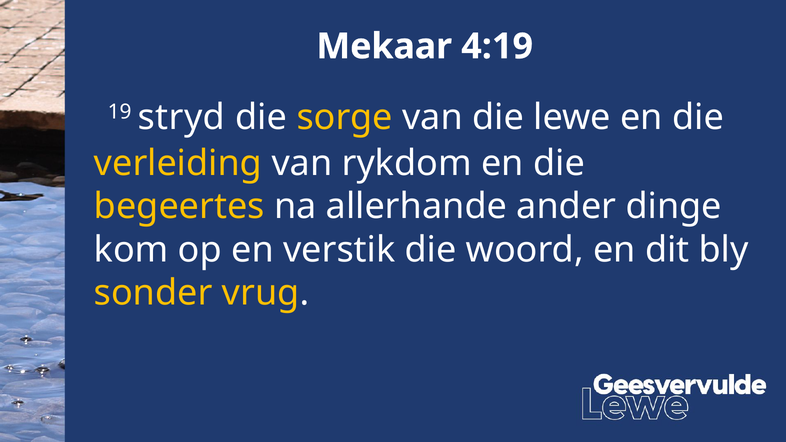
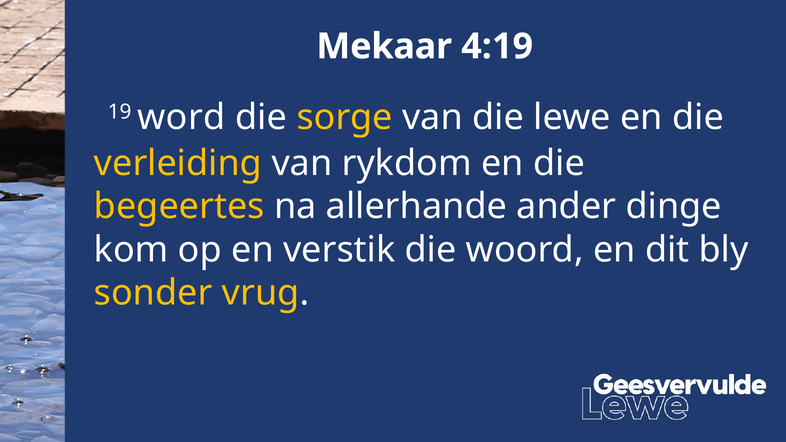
stryd: stryd -> word
